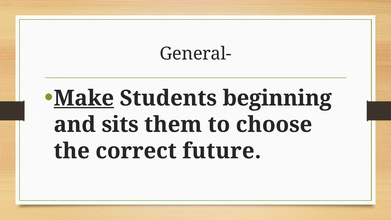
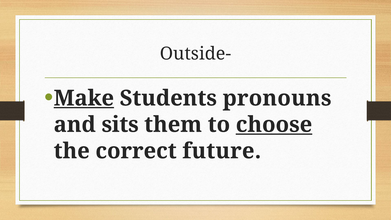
General-: General- -> Outside-
beginning: beginning -> pronouns
choose underline: none -> present
